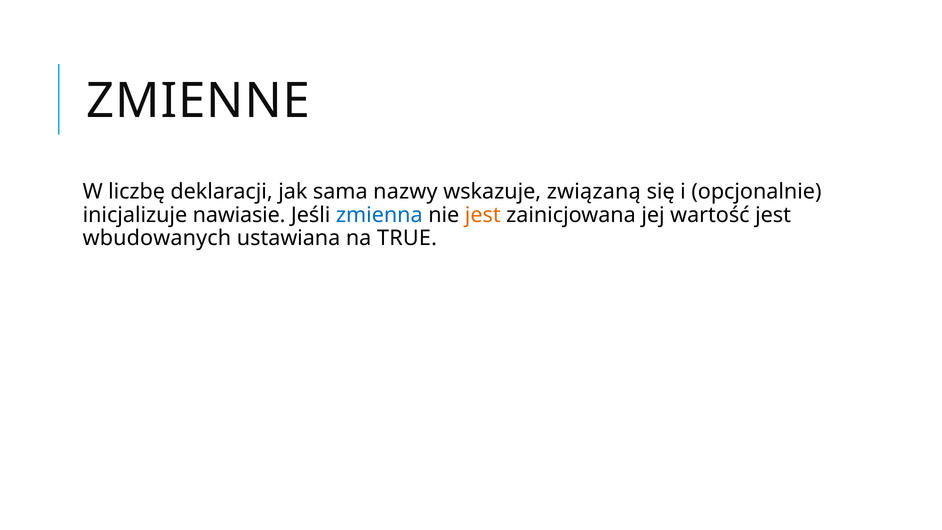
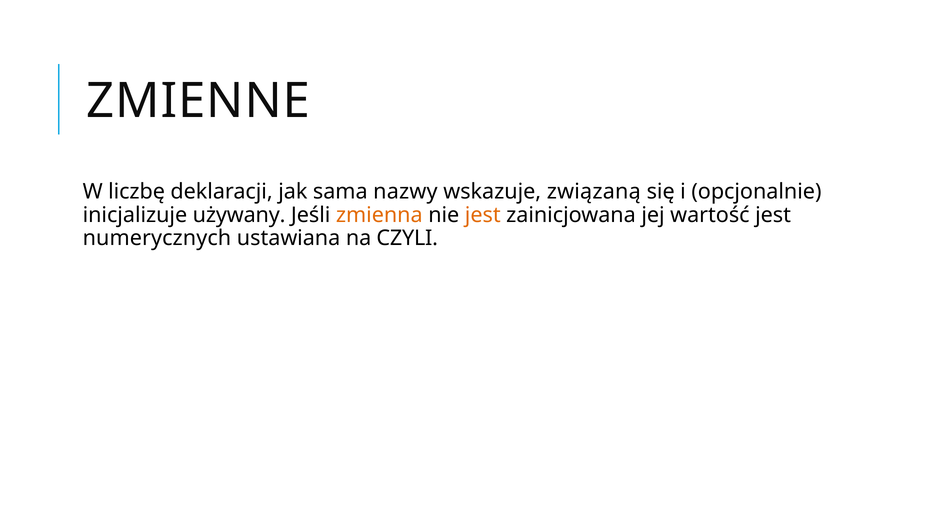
nawiasie: nawiasie -> używany
zmienna colour: blue -> orange
wbudowanych: wbudowanych -> numerycznych
TRUE: TRUE -> CZYLI
